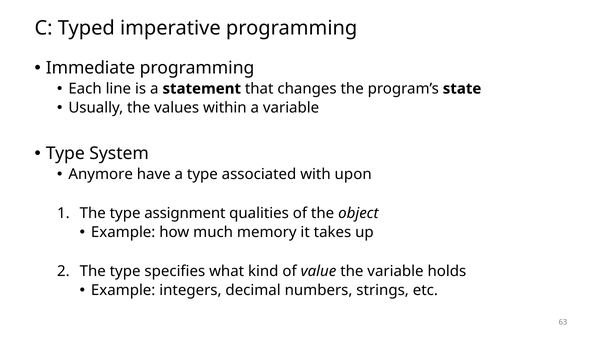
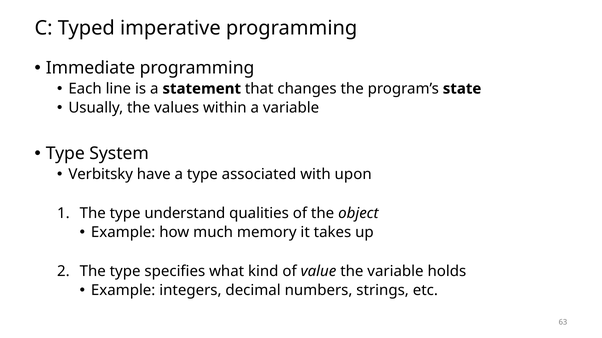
Anymore: Anymore -> Verbitsky
assignment: assignment -> understand
